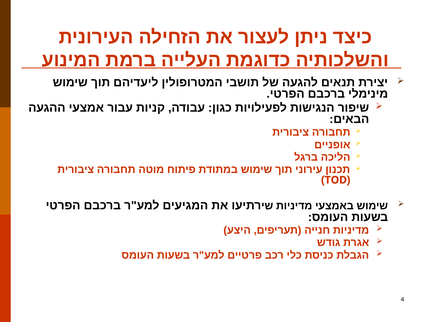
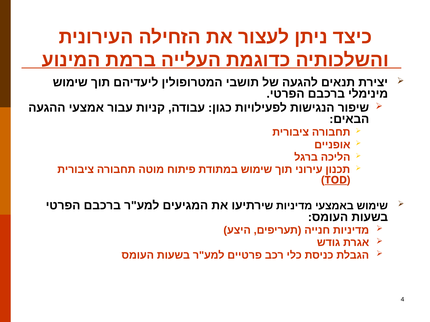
TOD underline: none -> present
